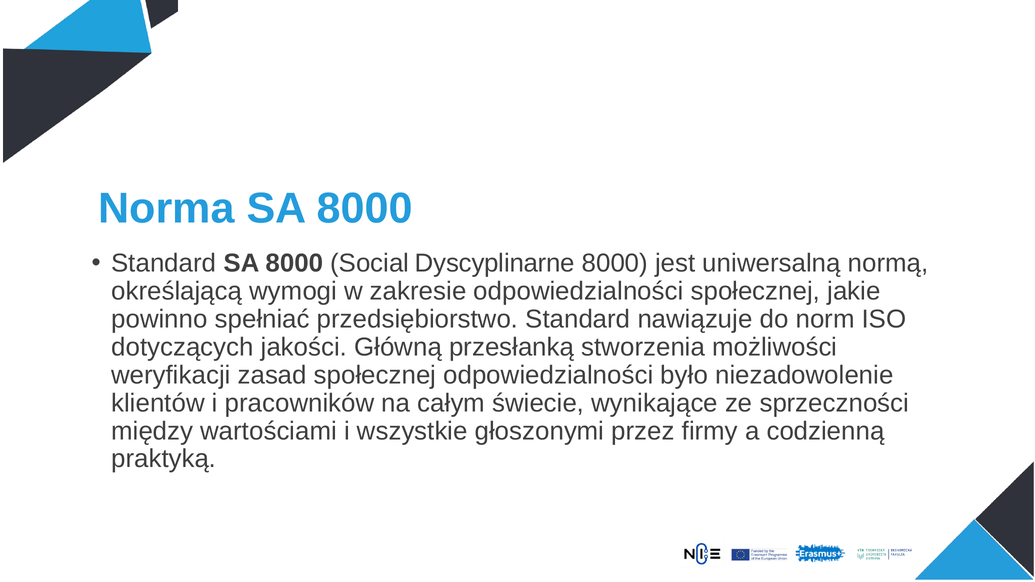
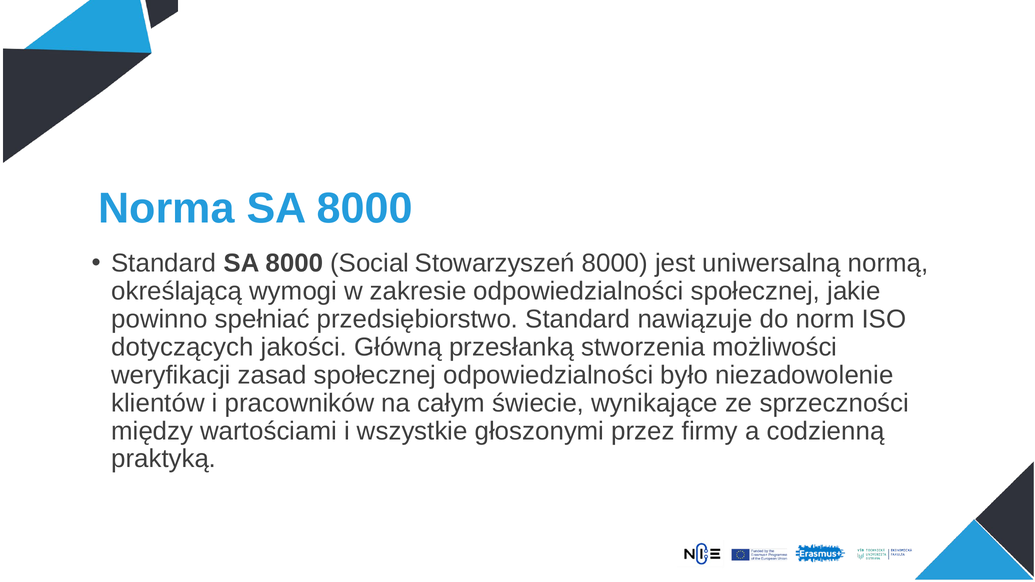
Dyscyplinarne: Dyscyplinarne -> Stowarzyszeń
